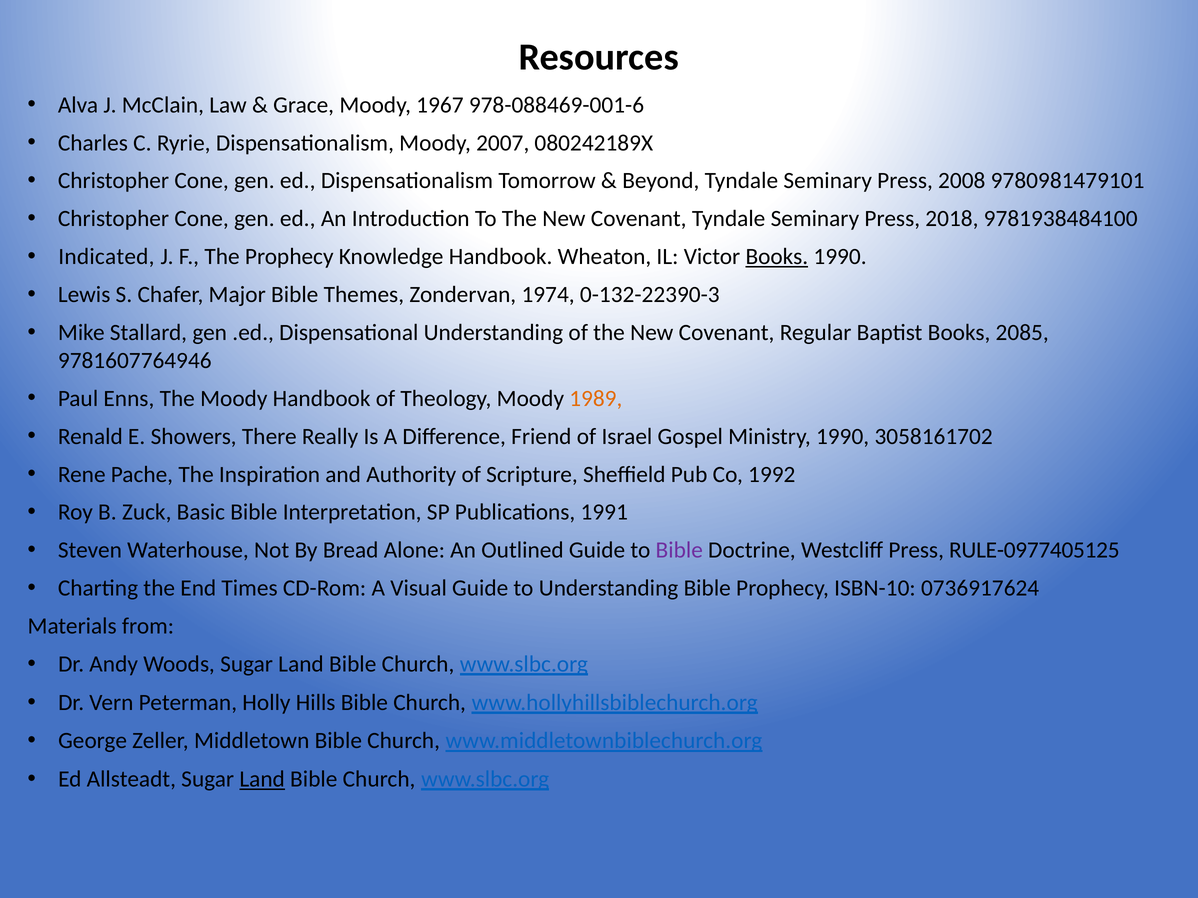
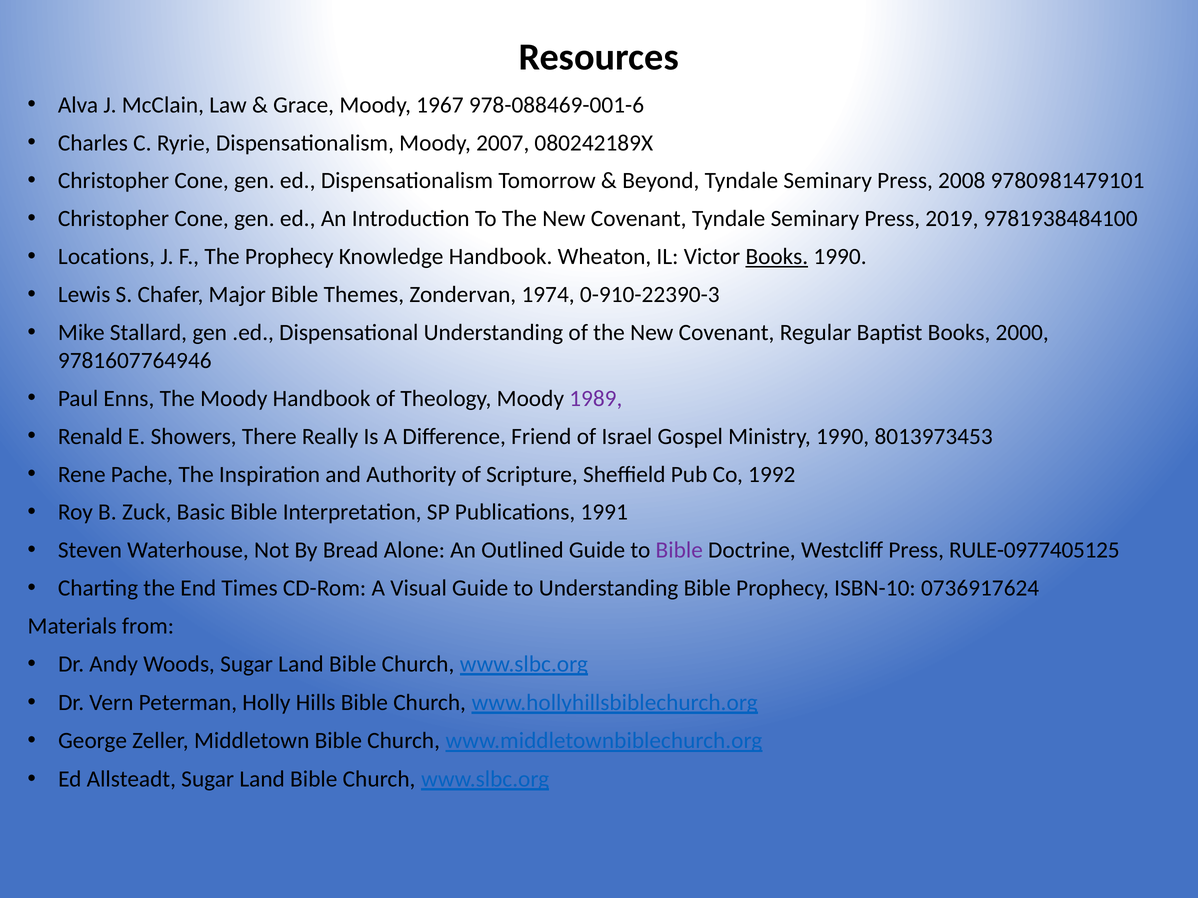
2018: 2018 -> 2019
Indicated: Indicated -> Locations
0-132-22390-3: 0-132-22390-3 -> 0-910-22390-3
2085: 2085 -> 2000
1989 colour: orange -> purple
3058161702: 3058161702 -> 8013973453
Land at (262, 780) underline: present -> none
